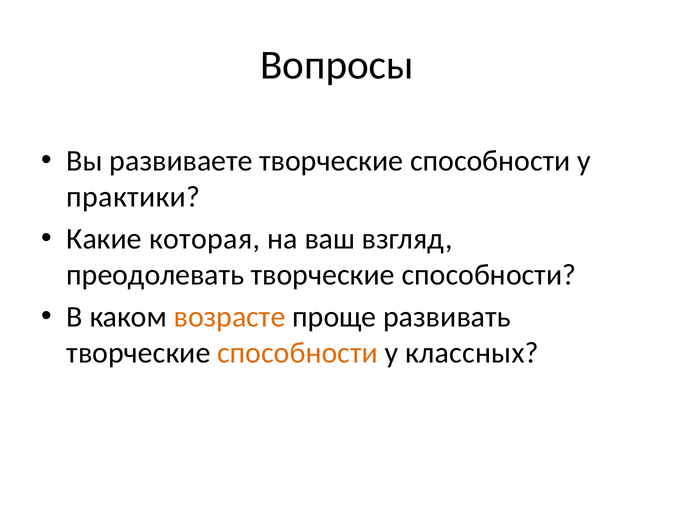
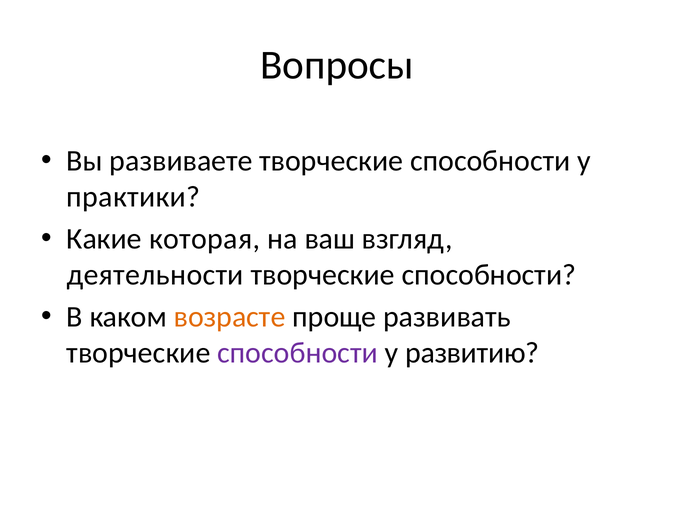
преодолевать: преодолевать -> деятельности
способности at (298, 352) colour: orange -> purple
классных: классных -> развитию
